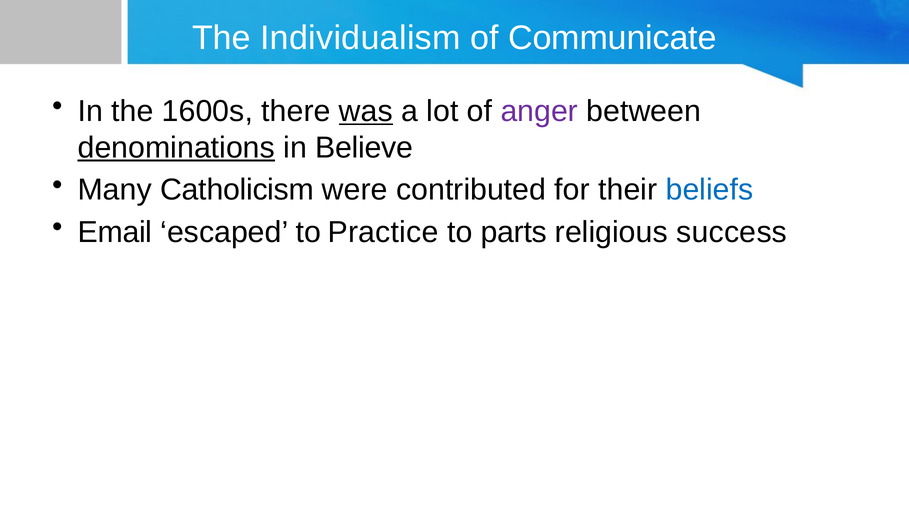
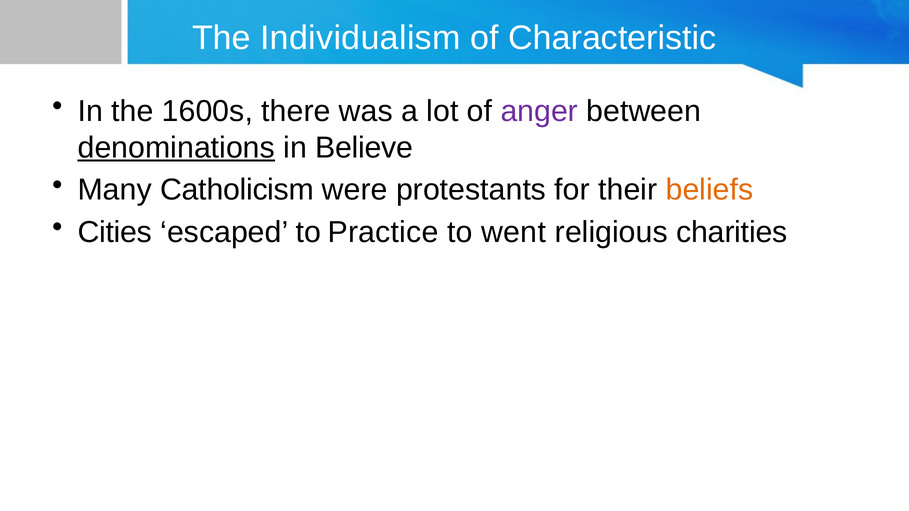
Communicate: Communicate -> Characteristic
was underline: present -> none
contributed: contributed -> protestants
beliefs colour: blue -> orange
Email: Email -> Cities
parts: parts -> went
success: success -> charities
